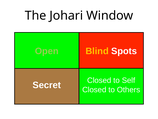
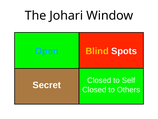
Open colour: light green -> light blue
